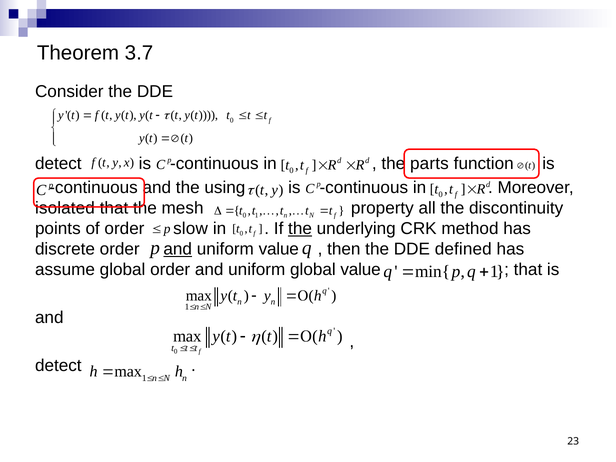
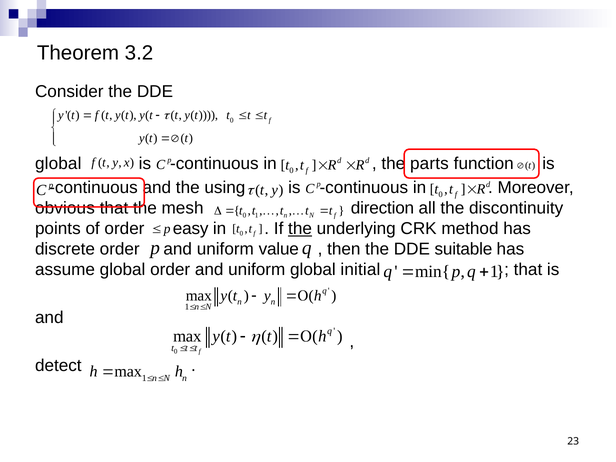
3.7: 3.7 -> 3.2
detect at (58, 163): detect -> global
isolated: isolated -> obvious
property: property -> direction
slow: slow -> easy
and at (178, 249) underline: present -> none
defined: defined -> suitable
global value: value -> initial
